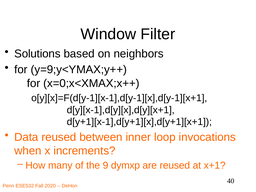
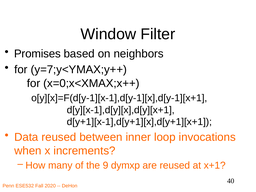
Solutions: Solutions -> Promises
y=9;y<YMAX;y++: y=9;y<YMAX;y++ -> y=7;y<YMAX;y++
